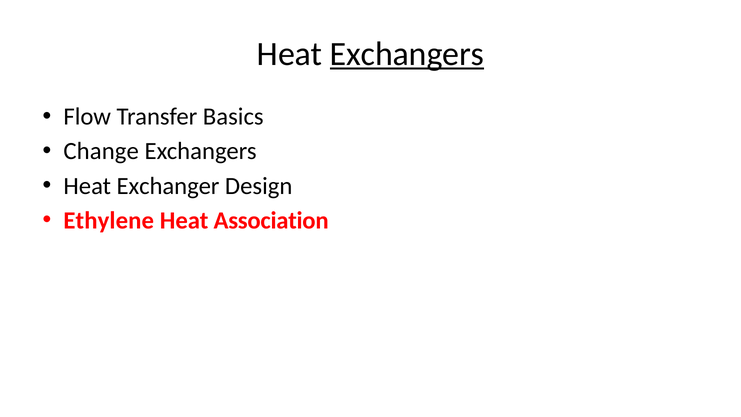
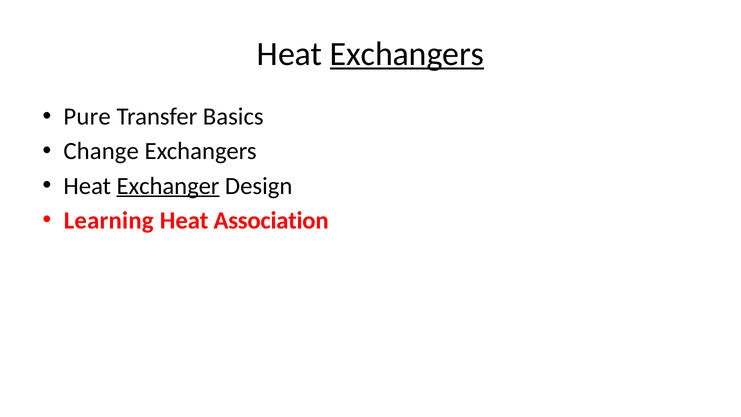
Flow: Flow -> Pure
Exchanger underline: none -> present
Ethylene: Ethylene -> Learning
